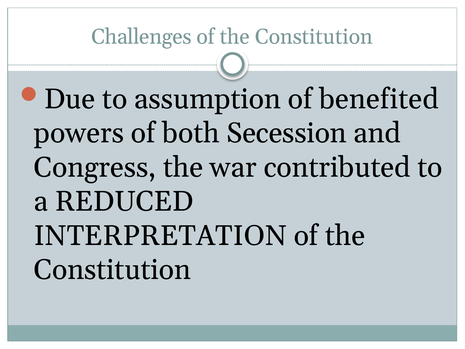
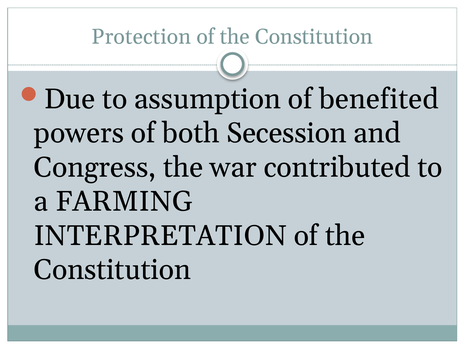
Challenges: Challenges -> Protection
REDUCED: REDUCED -> FARMING
